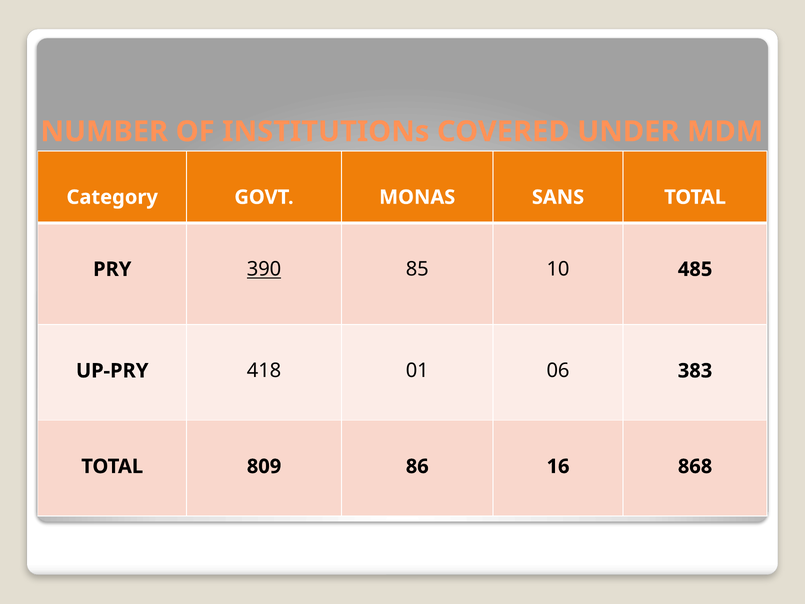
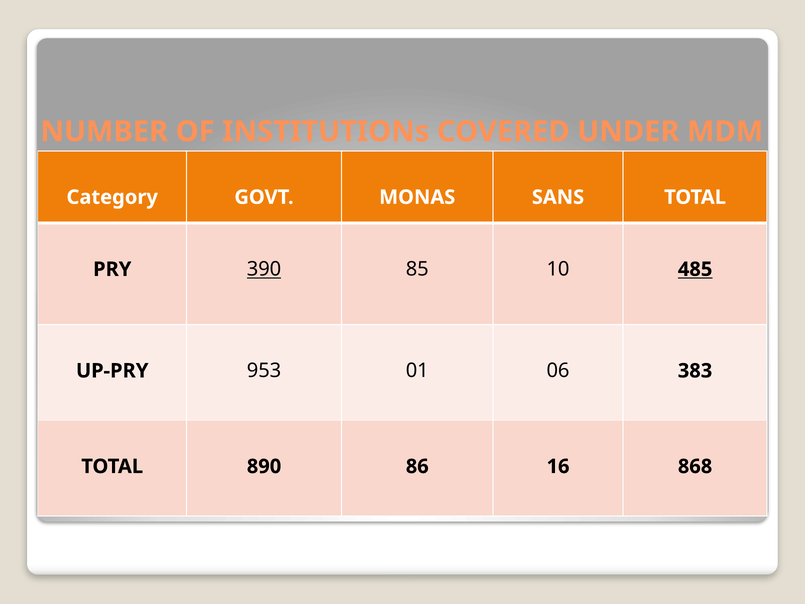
485 underline: none -> present
418: 418 -> 953
809: 809 -> 890
